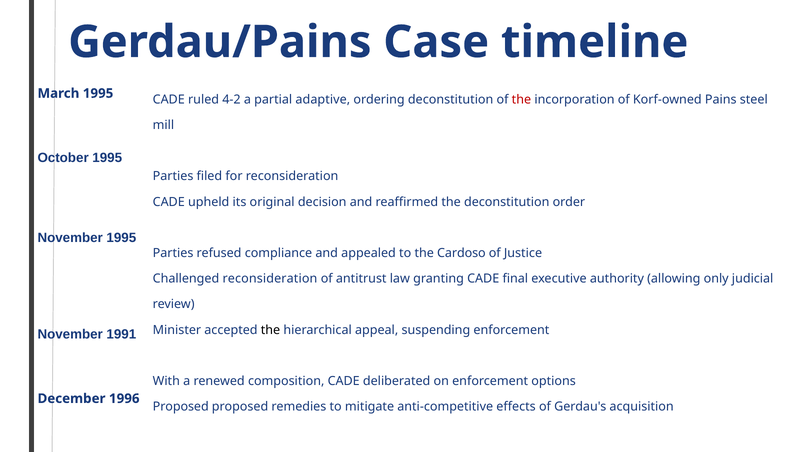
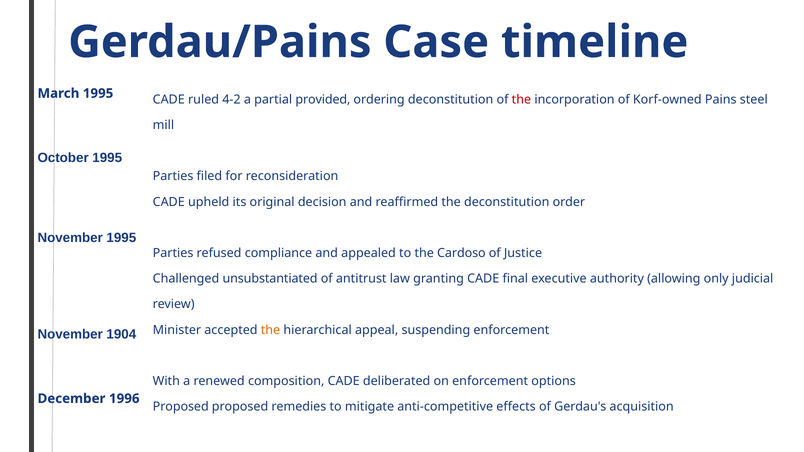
adaptive: adaptive -> provided
Challenged reconsideration: reconsideration -> unsubstantiated
the at (271, 330) colour: black -> orange
1991: 1991 -> 1904
